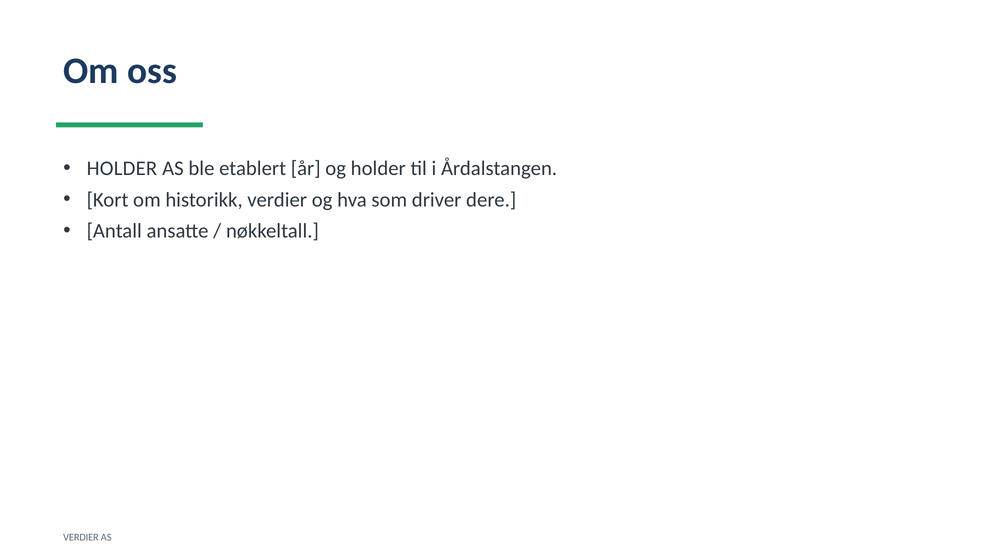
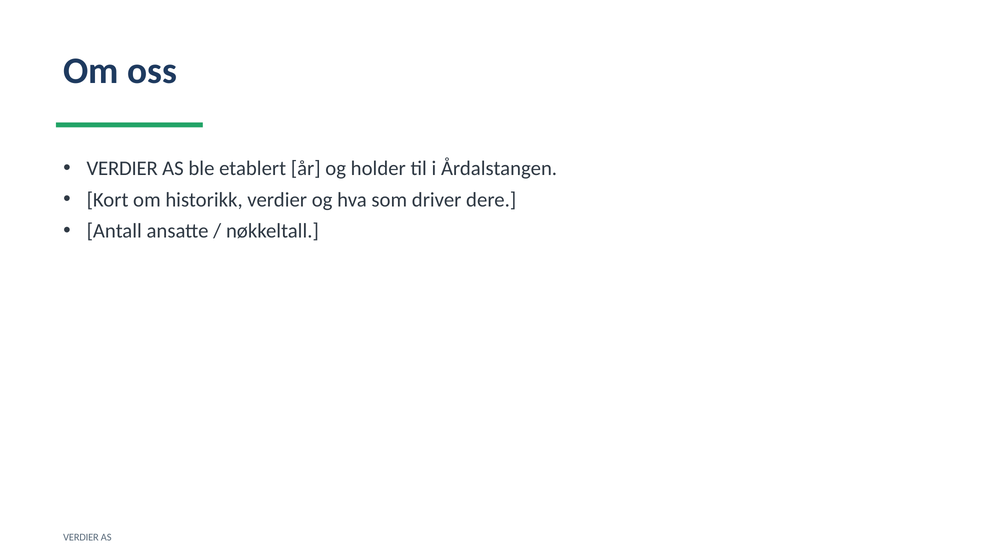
HOLDER at (122, 169): HOLDER -> VERDIER
